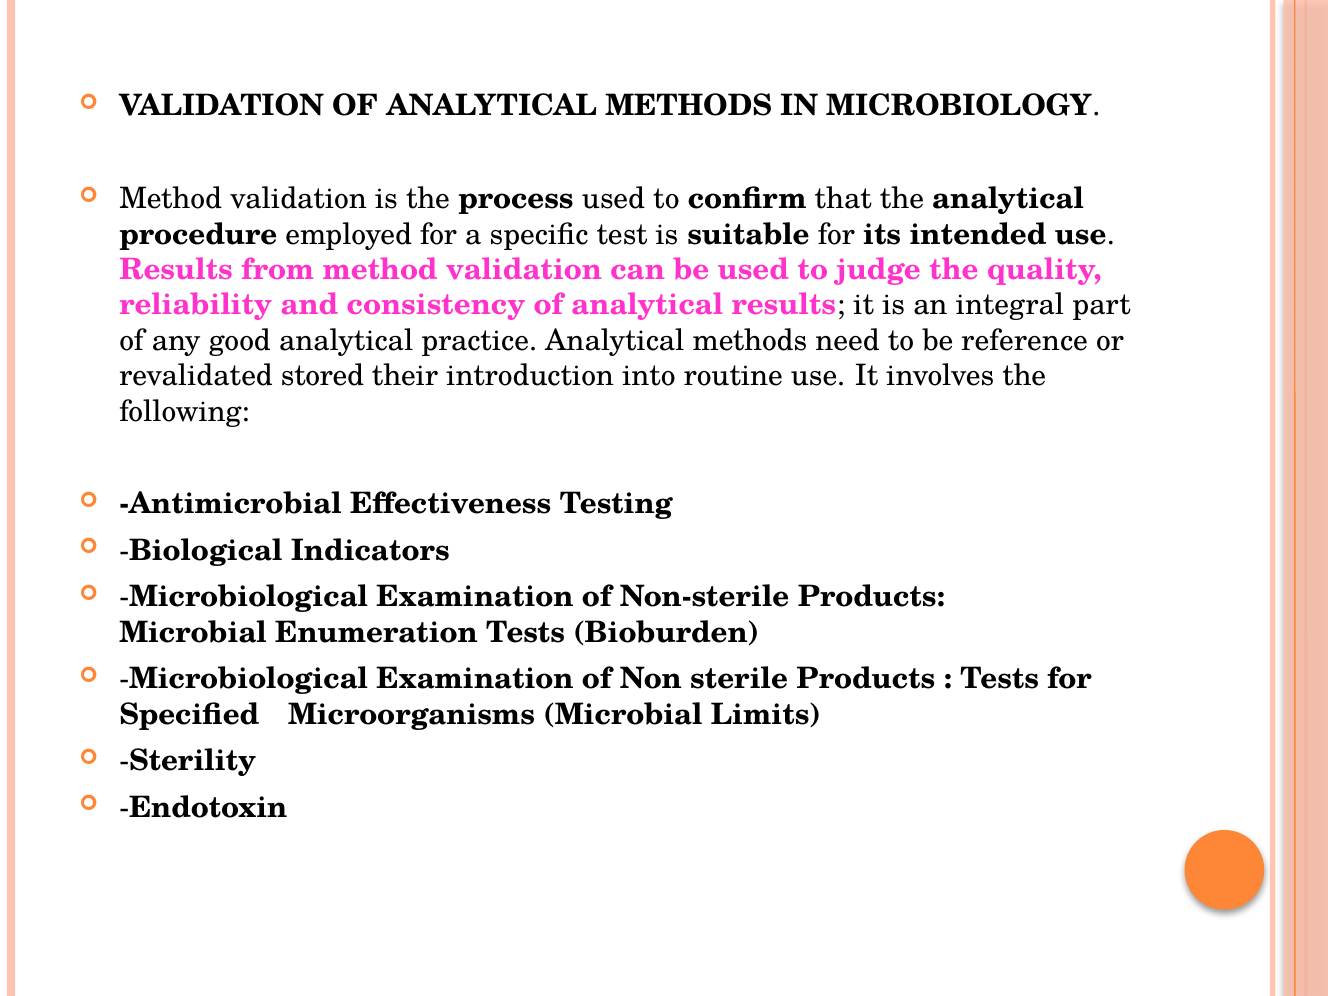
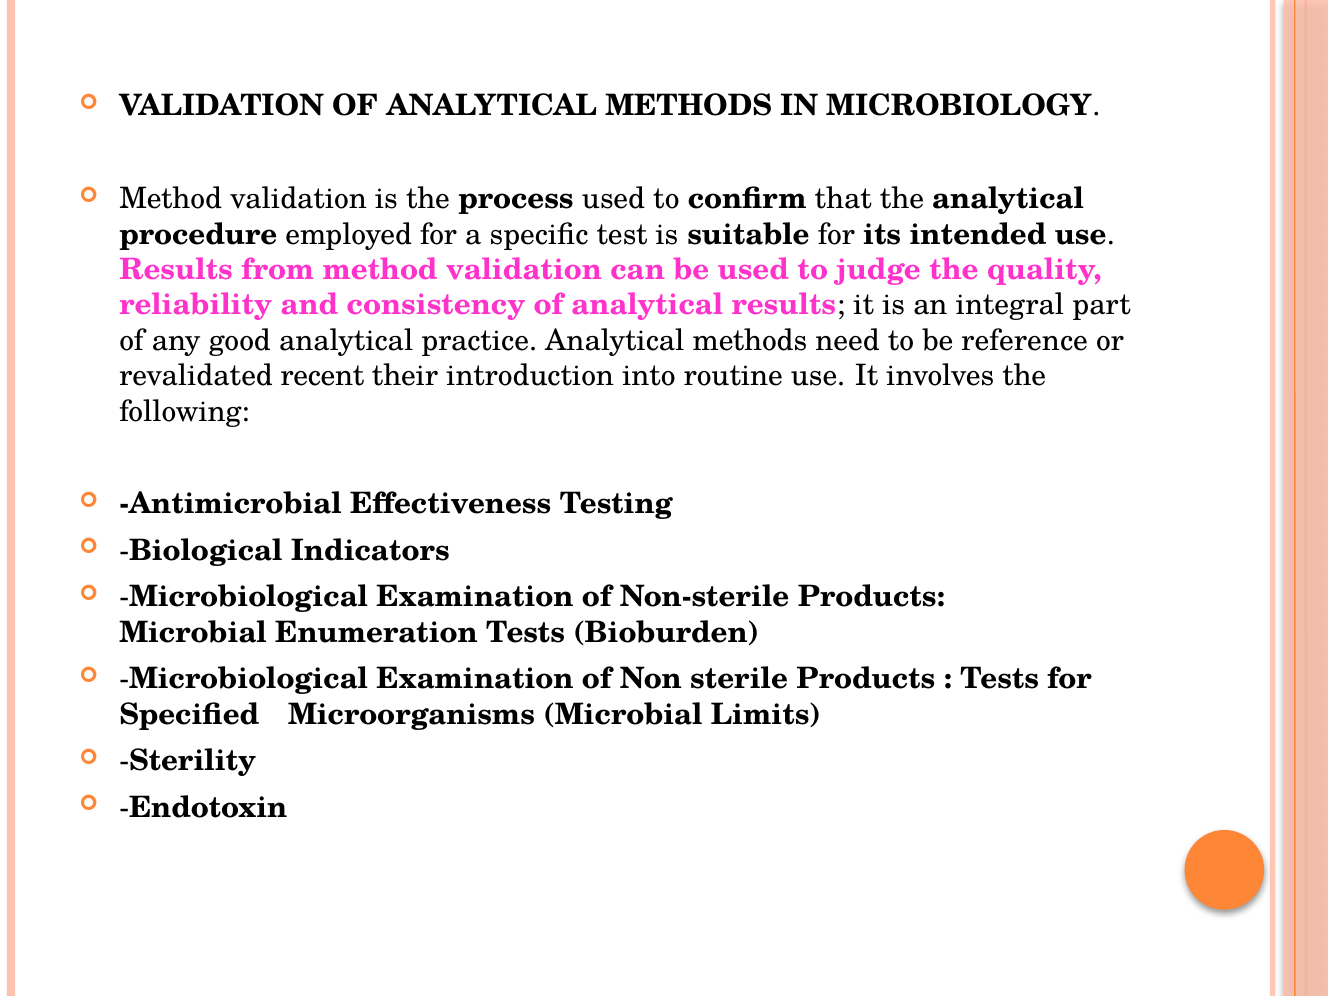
stored: stored -> recent
